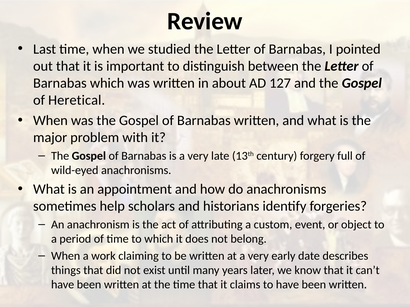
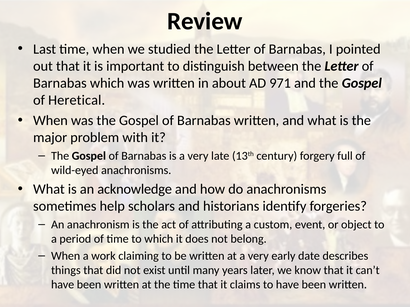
127: 127 -> 971
appointment: appointment -> acknowledge
